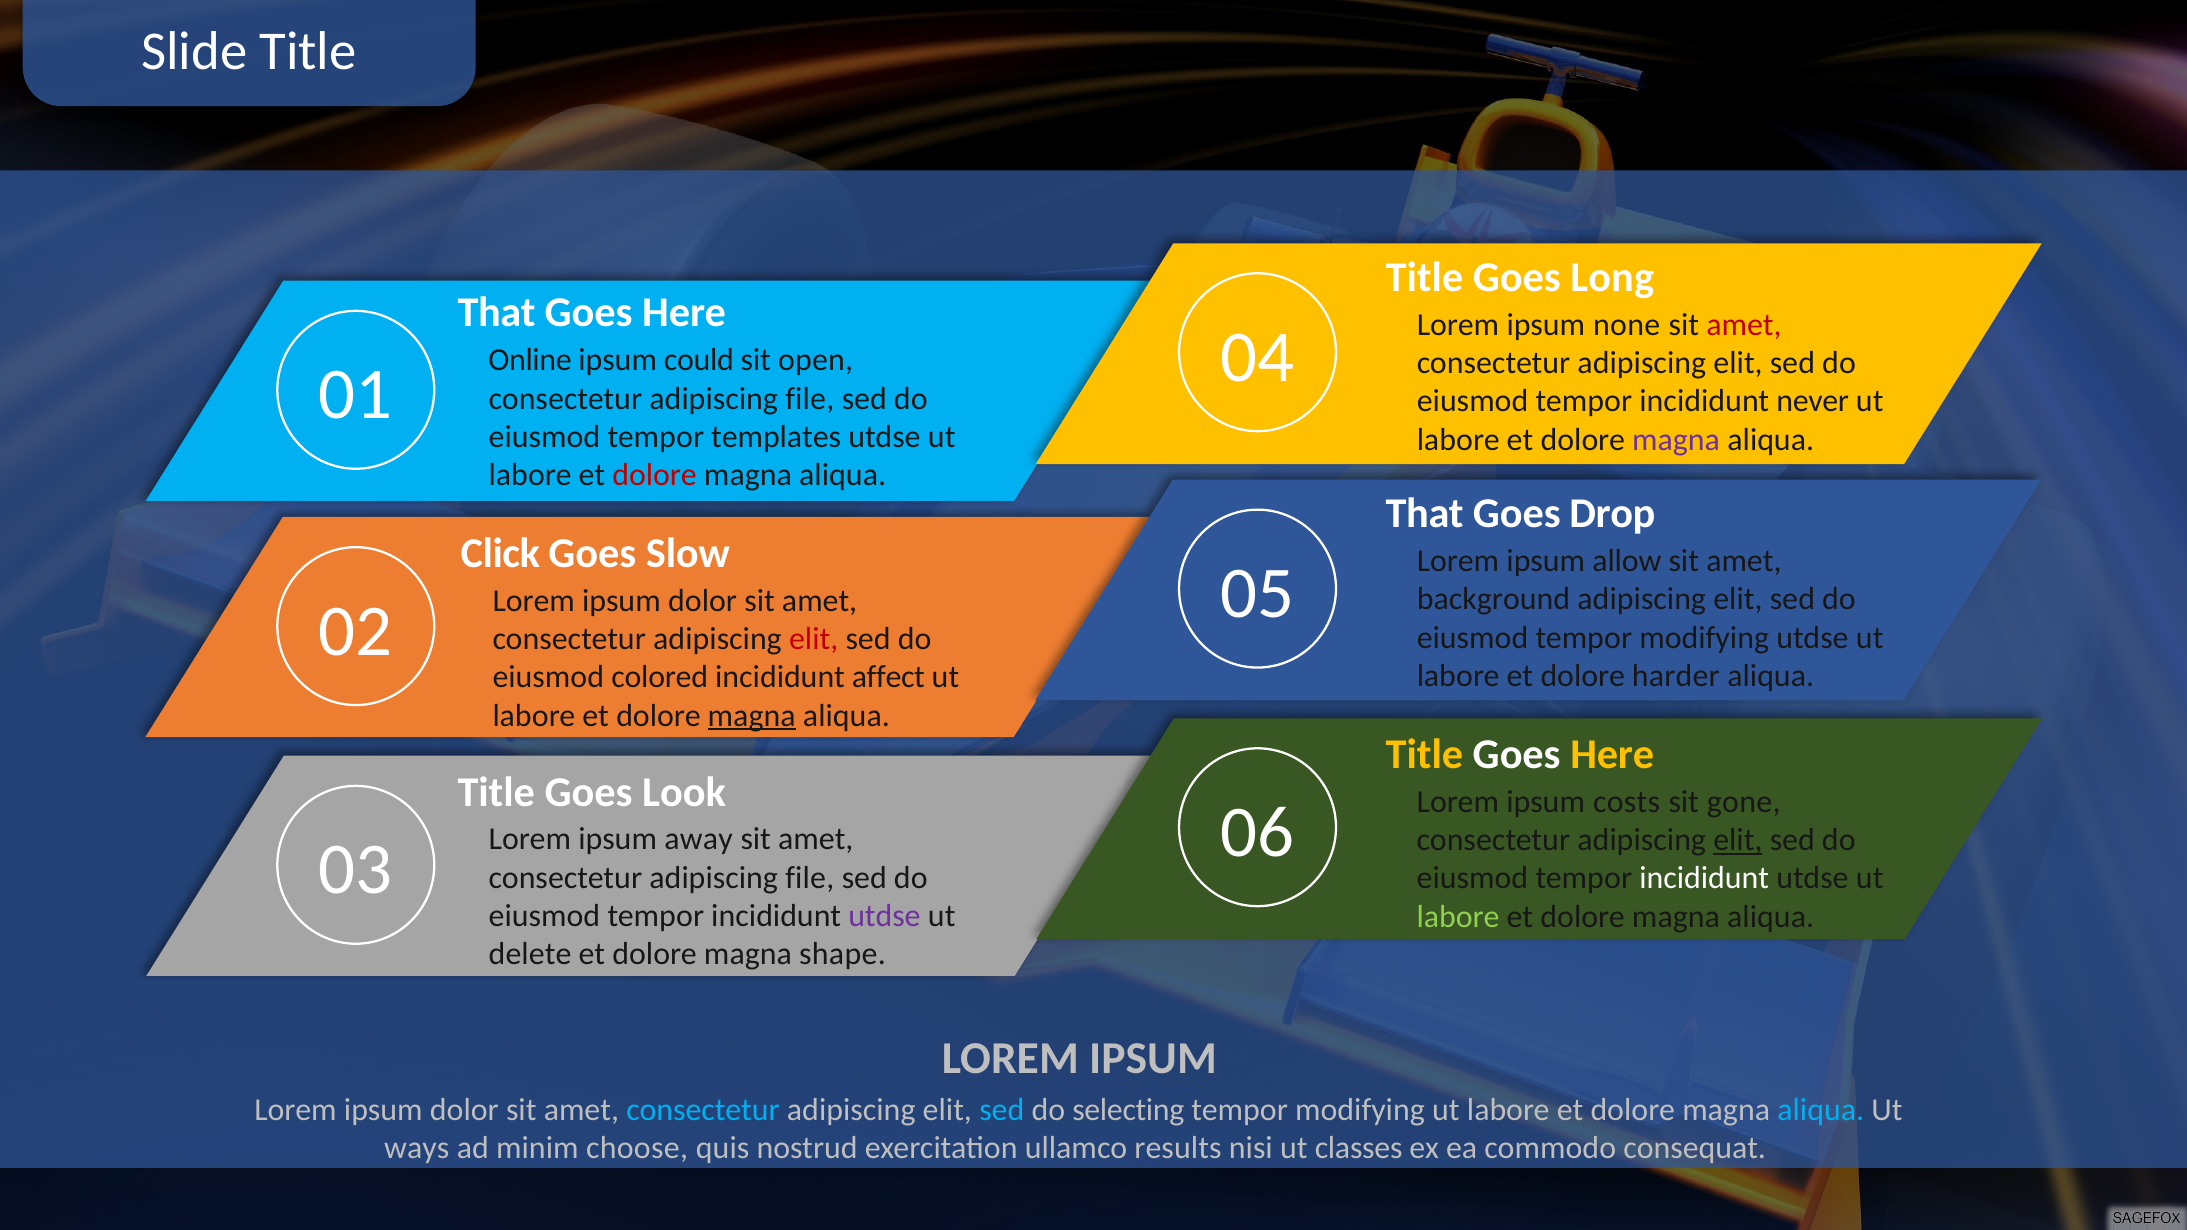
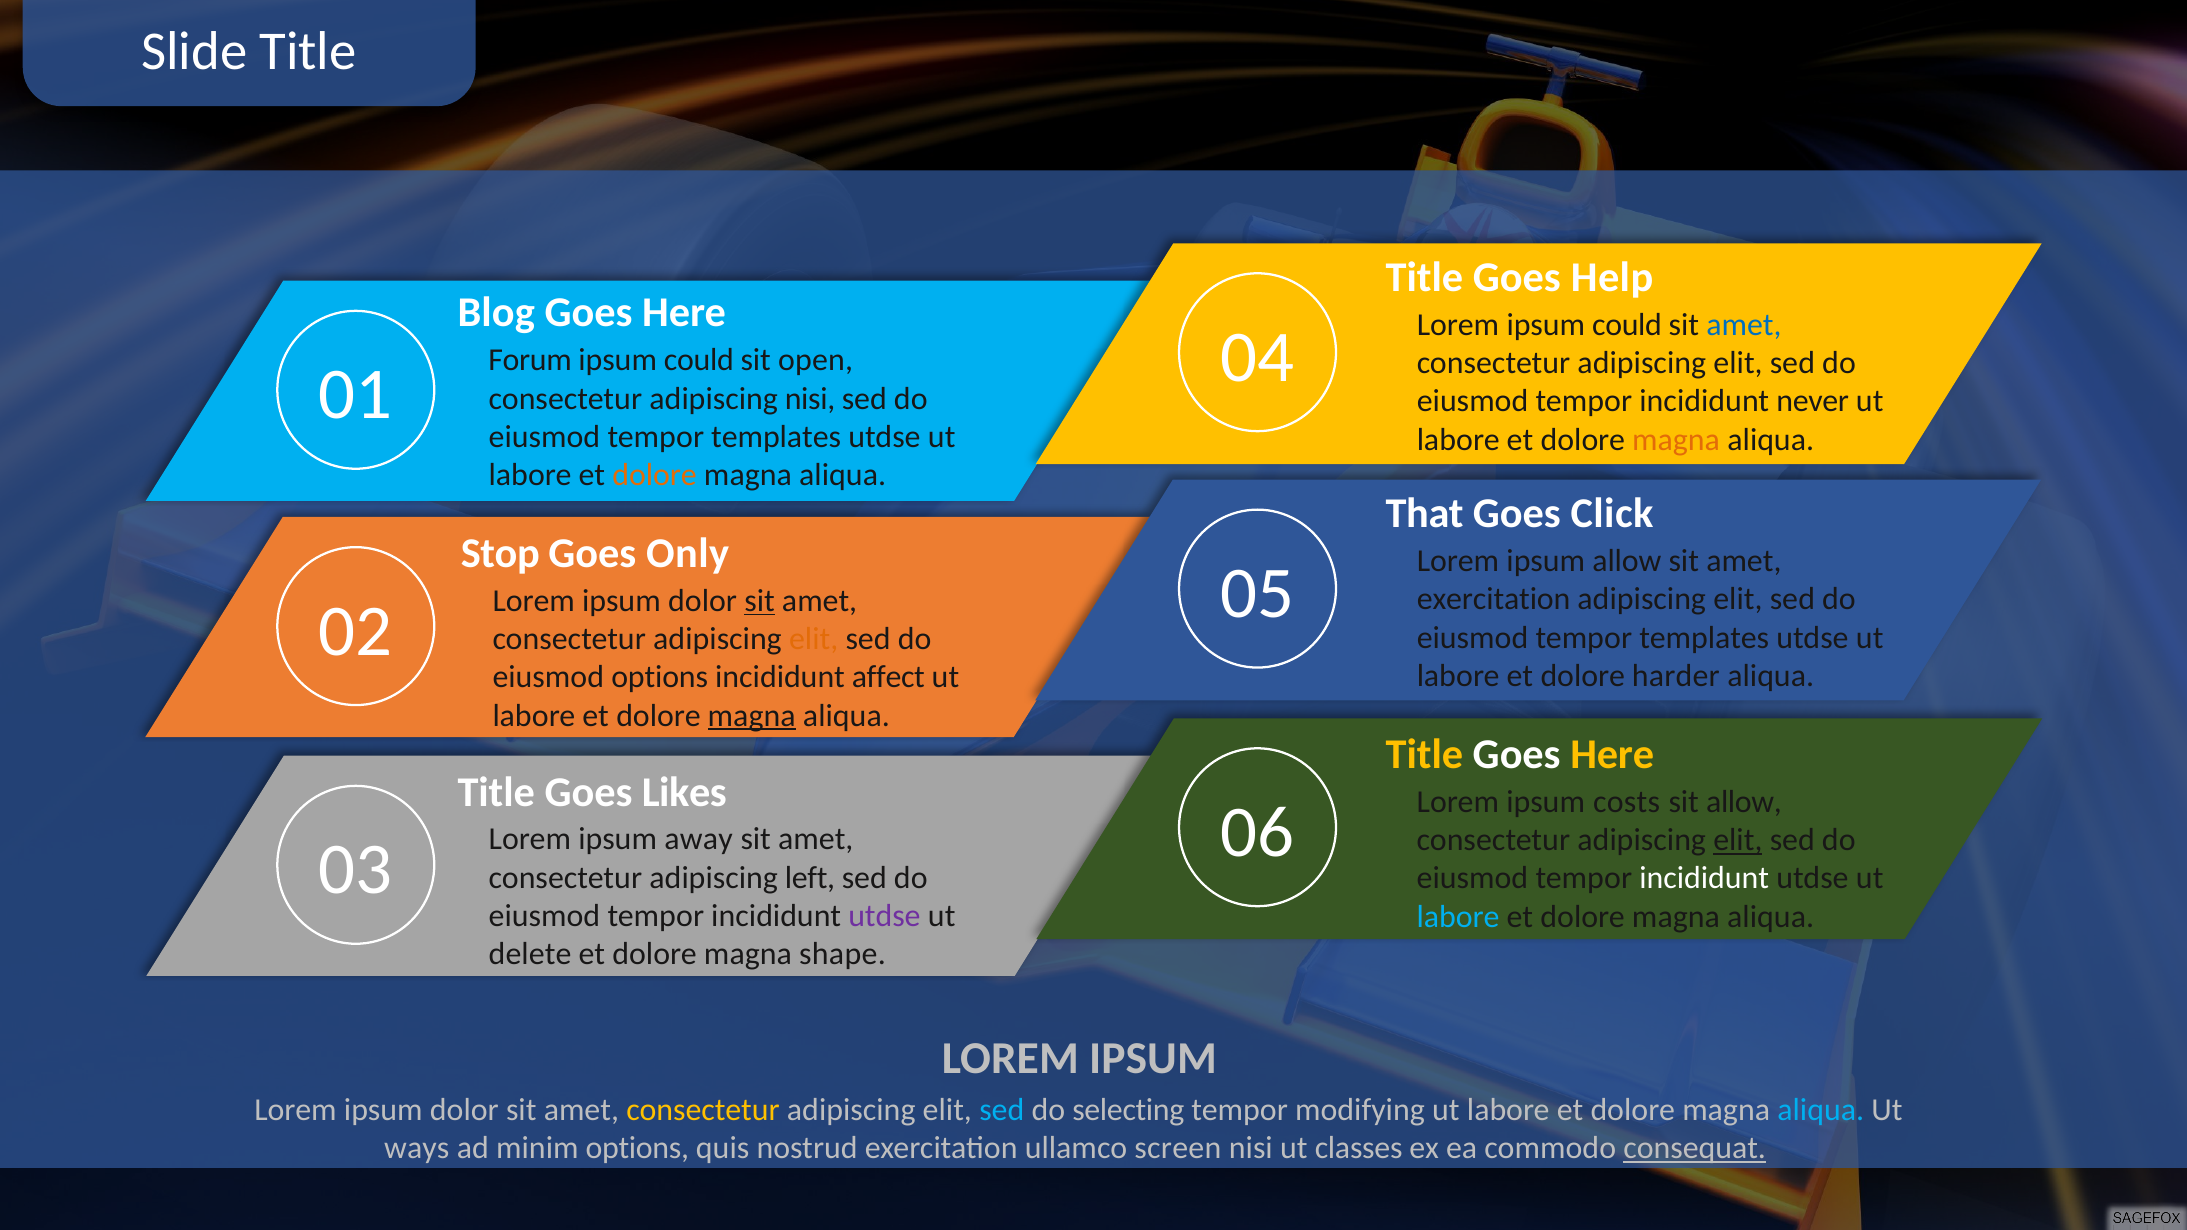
Long: Long -> Help
That at (496, 313): That -> Blog
Lorem ipsum none: none -> could
amet at (1744, 325) colour: red -> blue
Online: Online -> Forum
file at (810, 399): file -> nisi
magna at (1676, 440) colour: purple -> orange
dolore at (655, 475) colour: red -> orange
Drop: Drop -> Click
Click: Click -> Stop
Slow: Slow -> Only
background at (1494, 599): background -> exercitation
sit at (759, 601) underline: none -> present
modifying at (1704, 638): modifying -> templates
elit at (814, 639) colour: red -> orange
eiusmod colored: colored -> options
Look: Look -> Likes
sit gone: gone -> allow
file at (810, 878): file -> left
labore at (1458, 917) colour: light green -> light blue
consectetur at (703, 1110) colour: light blue -> yellow
minim choose: choose -> options
results: results -> screen
consequat underline: none -> present
